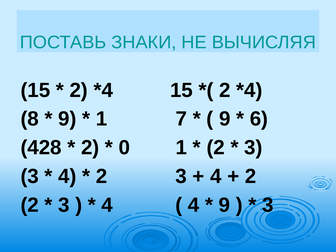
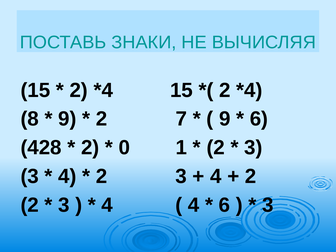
1 at (102, 119): 1 -> 2
9 at (224, 205): 9 -> 6
